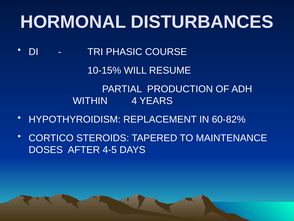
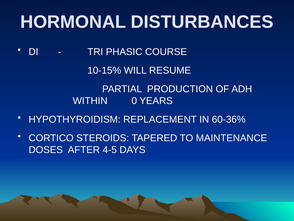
4: 4 -> 0
60-82%: 60-82% -> 60-36%
